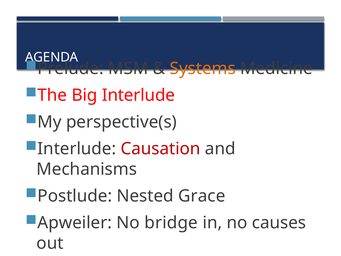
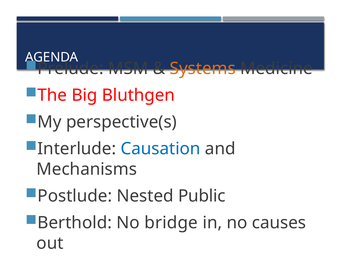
Big Interlude: Interlude -> Bluthgen
Causation colour: red -> blue
Grace: Grace -> Public
Apweiler: Apweiler -> Berthold
